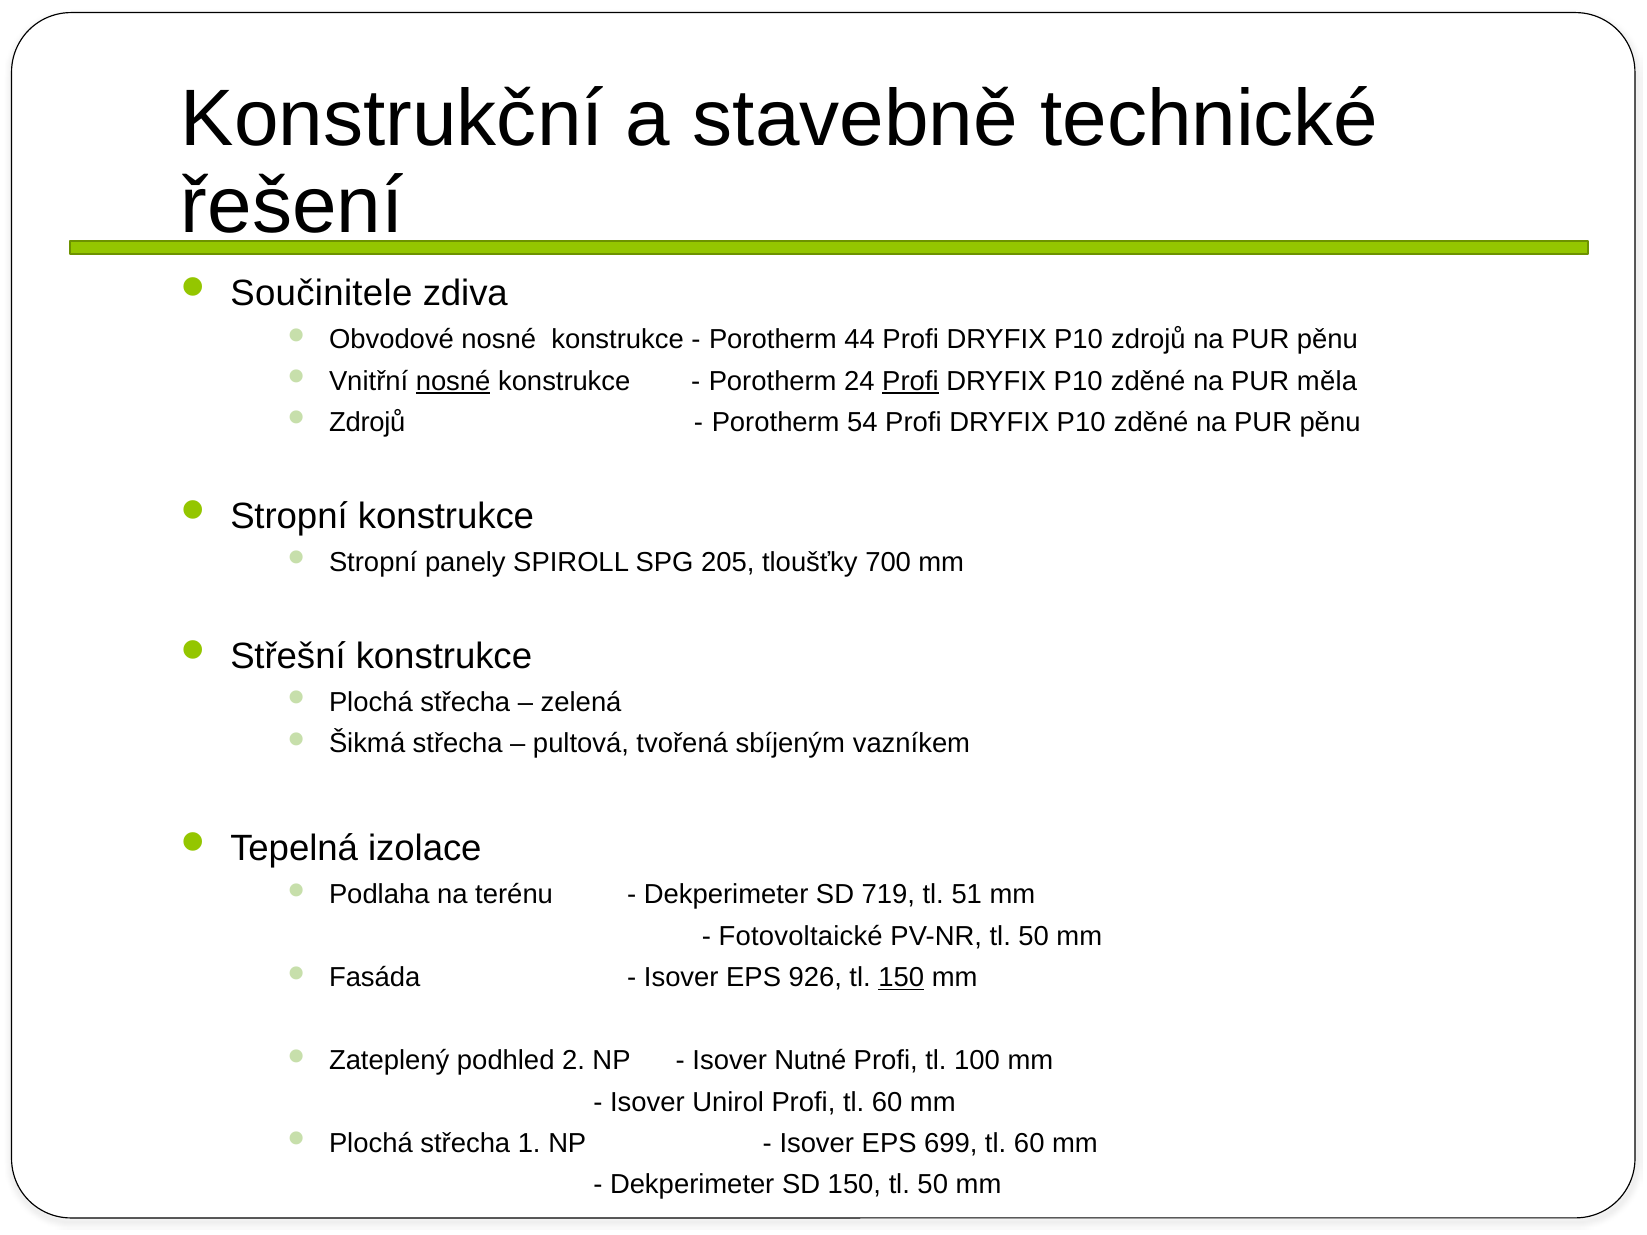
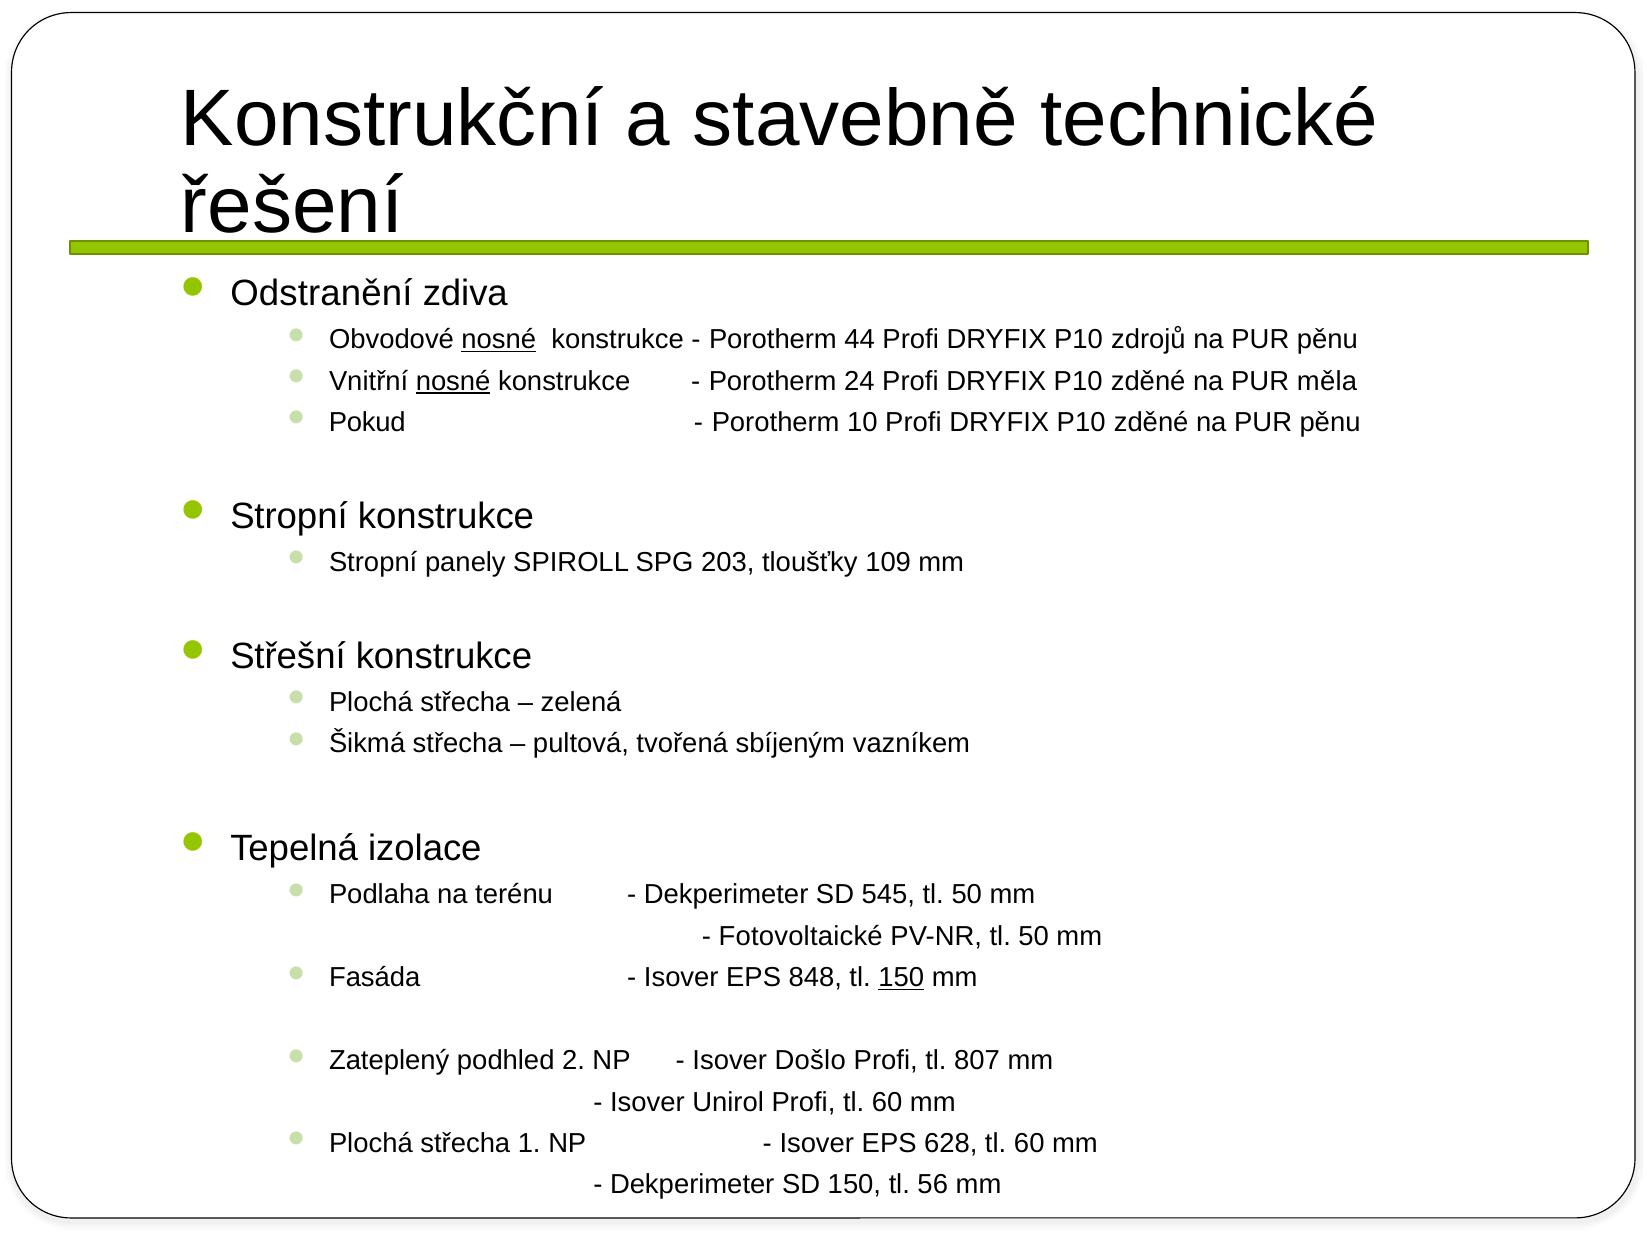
Součinitele: Součinitele -> Odstranění
nosné at (499, 340) underline: none -> present
Profi at (910, 381) underline: present -> none
Zdrojů at (367, 423): Zdrojů -> Pokud
54: 54 -> 10
205: 205 -> 203
700: 700 -> 109
719: 719 -> 545
51 at (967, 895): 51 -> 50
926: 926 -> 848
Nutné: Nutné -> Došlo
100: 100 -> 807
699: 699 -> 628
150 tl 50: 50 -> 56
